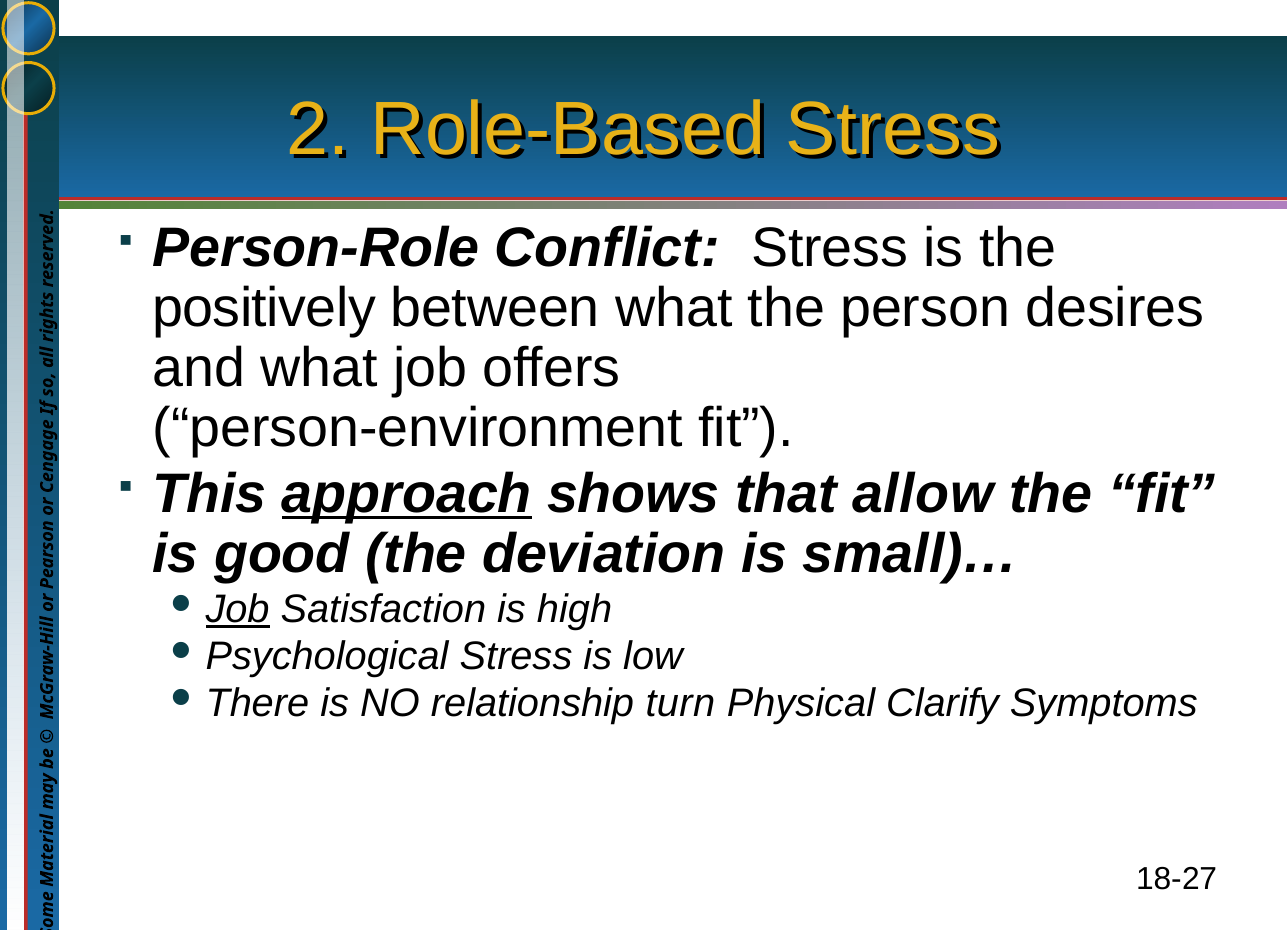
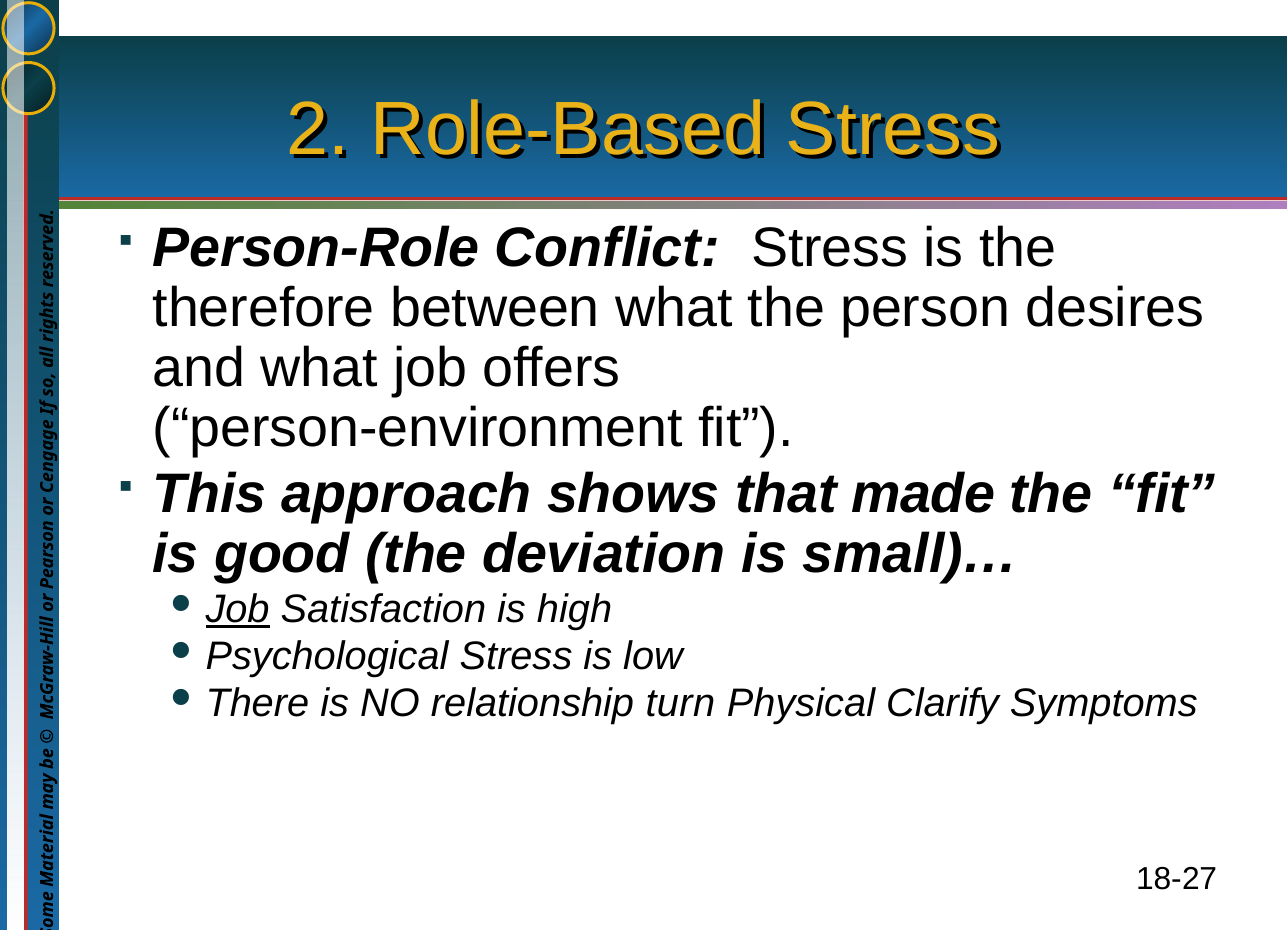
positively: positively -> therefore
approach underline: present -> none
allow: allow -> made
